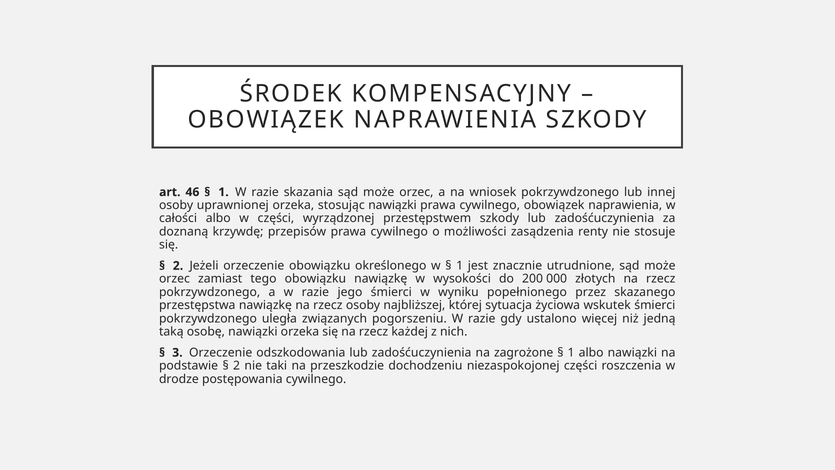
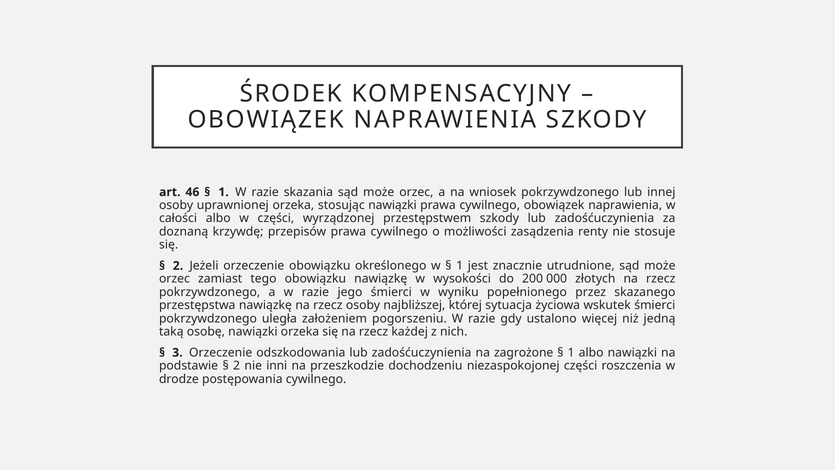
związanych: związanych -> założeniem
taki: taki -> inni
